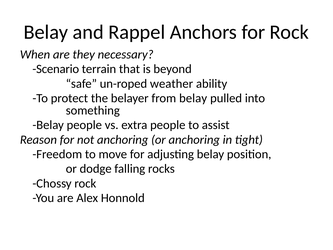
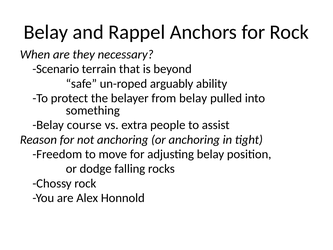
weather: weather -> arguably
Belay people: people -> course
